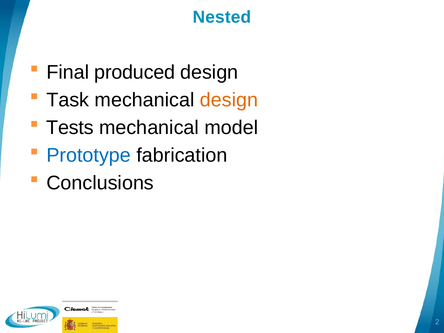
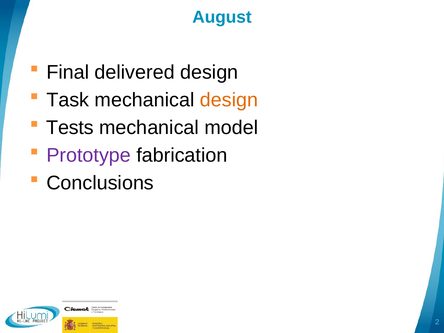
Nested: Nested -> August
produced: produced -> delivered
Prototype colour: blue -> purple
